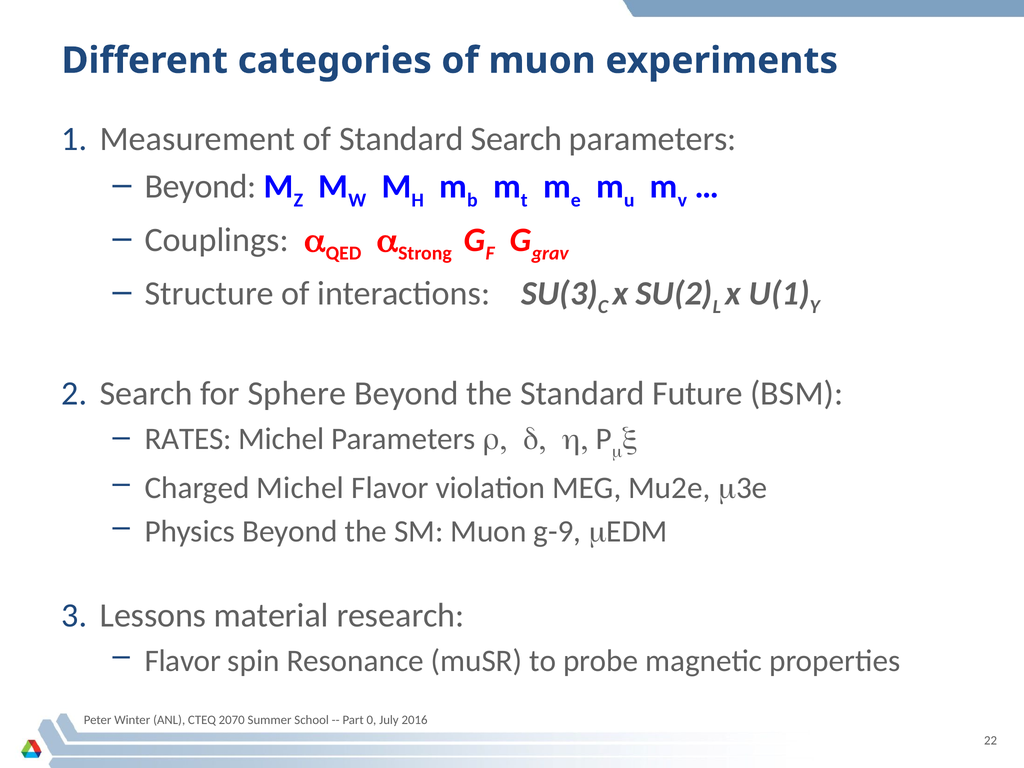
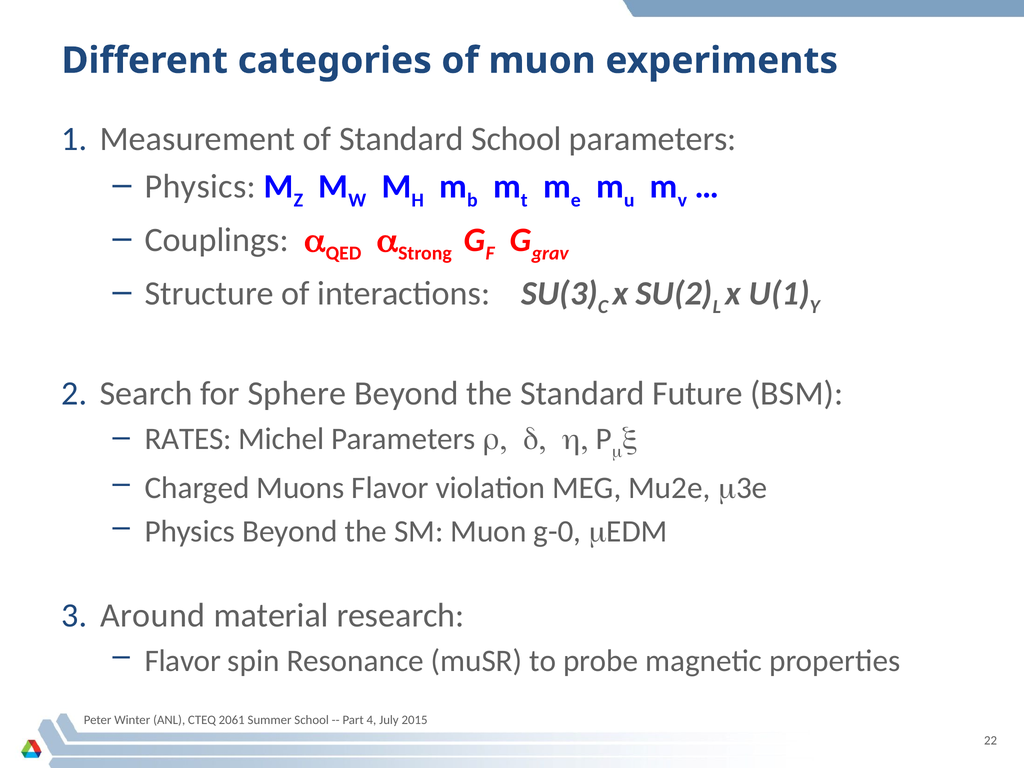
Standard Search: Search -> School
Beyond at (201, 187): Beyond -> Physics
Charged Michel: Michel -> Muons
g-9: g-9 -> g-0
Lessons: Lessons -> Around
2070: 2070 -> 2061
0: 0 -> 4
2016: 2016 -> 2015
